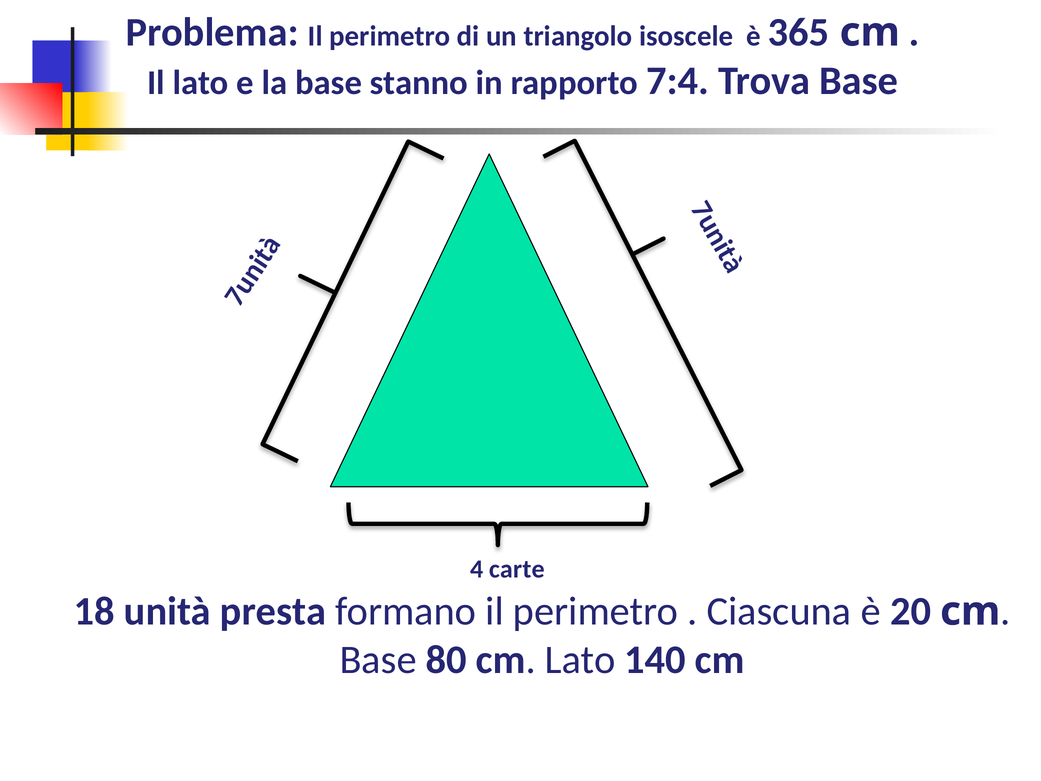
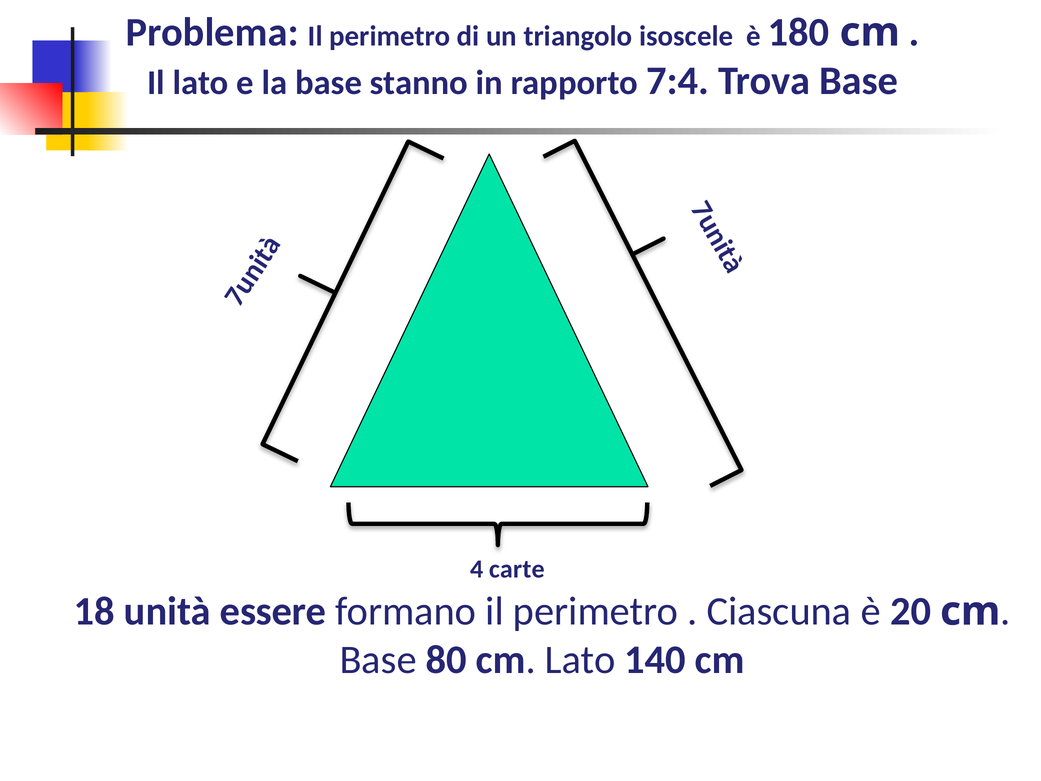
365: 365 -> 180
presta: presta -> essere
